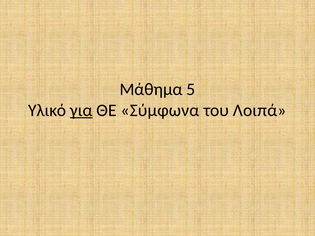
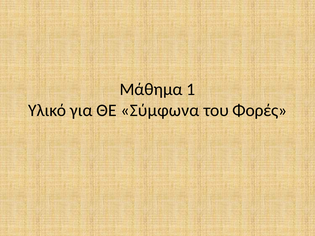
5: 5 -> 1
για underline: present -> none
Λοιπά: Λοιπά -> Φορές
